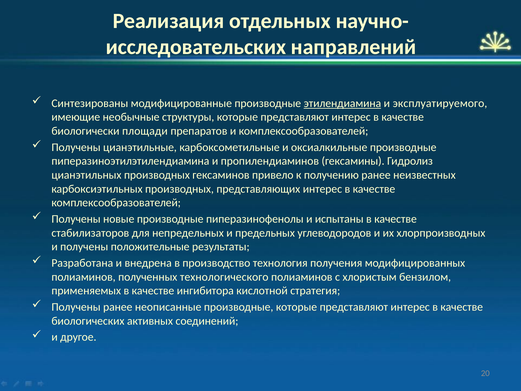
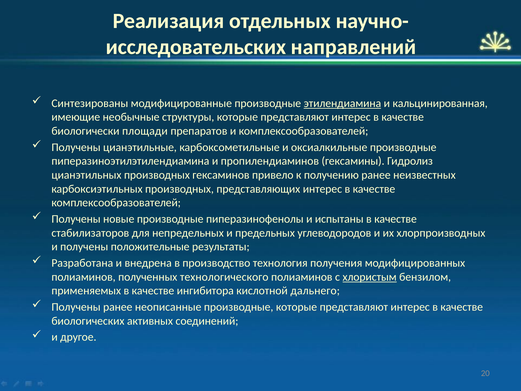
эксплуатируемого: эксплуатируемого -> кальцинированная
хлористым underline: none -> present
стратегия: стратегия -> дальнего
